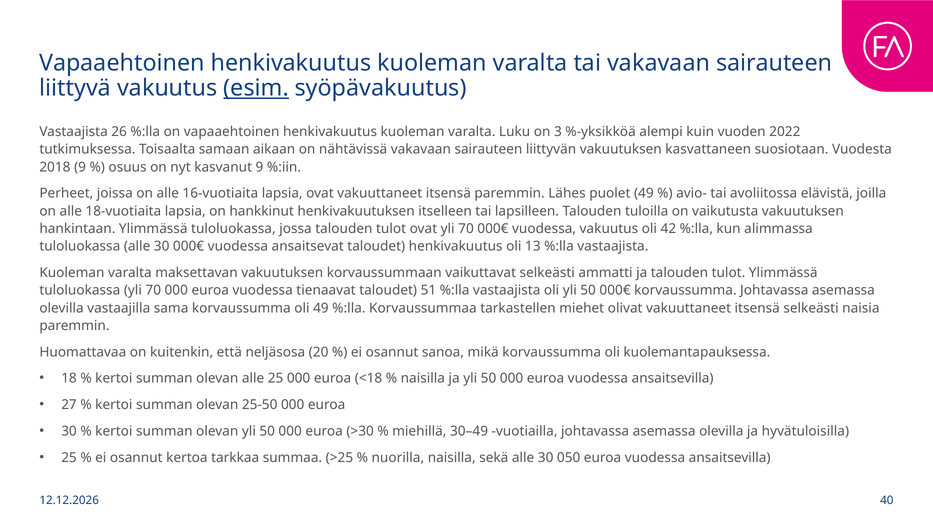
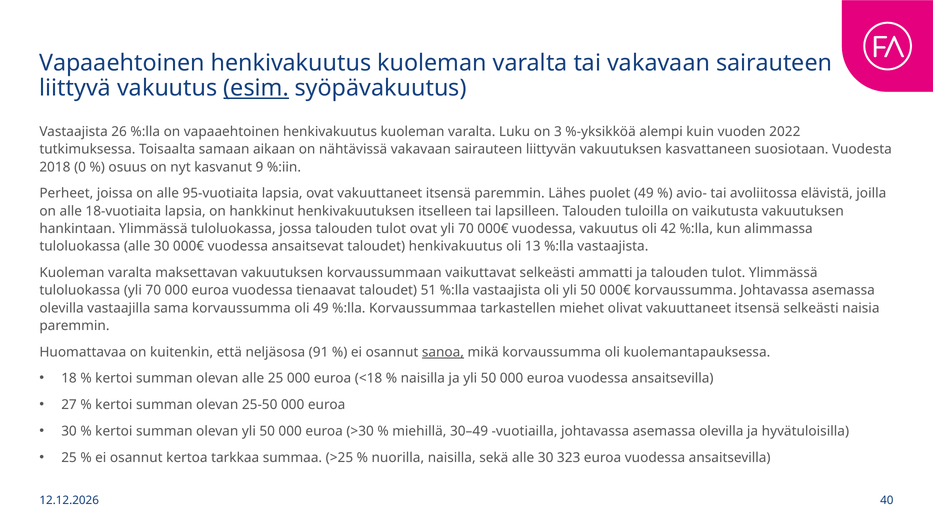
2018 9: 9 -> 0
16-vuotiaita: 16-vuotiaita -> 95-vuotiaita
20: 20 -> 91
sanoa underline: none -> present
050: 050 -> 323
